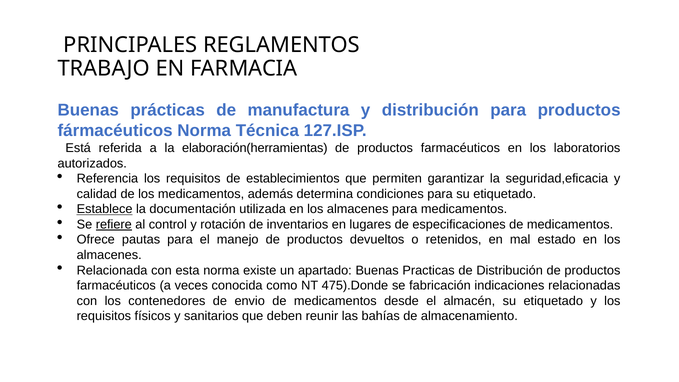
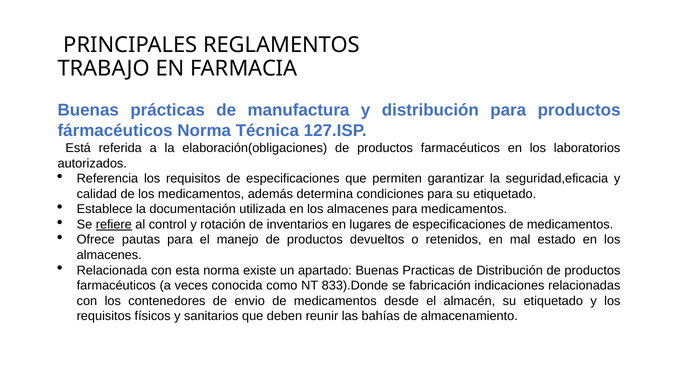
elaboración(herramientas: elaboración(herramientas -> elaboración(obligaciones
requisitos de establecimientos: establecimientos -> especificaciones
Establece underline: present -> none
475).Donde: 475).Donde -> 833).Donde
